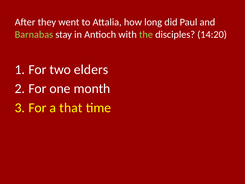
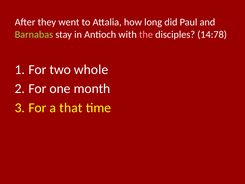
the colour: light green -> pink
14:20: 14:20 -> 14:78
elders: elders -> whole
